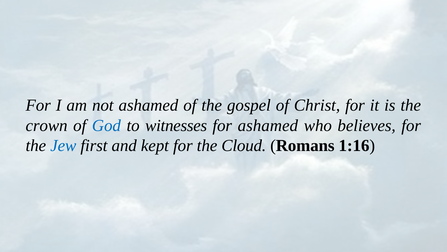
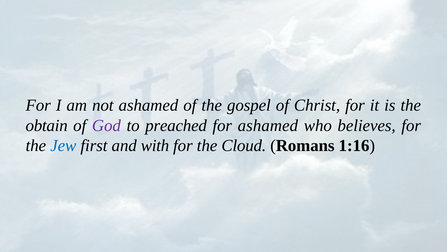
crown: crown -> obtain
God colour: blue -> purple
witnesses: witnesses -> preached
kept: kept -> with
